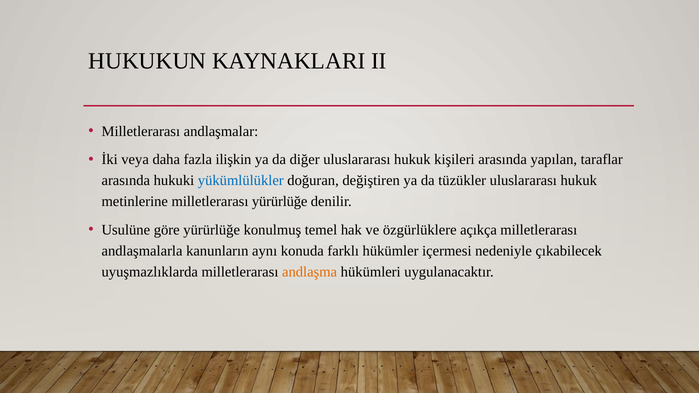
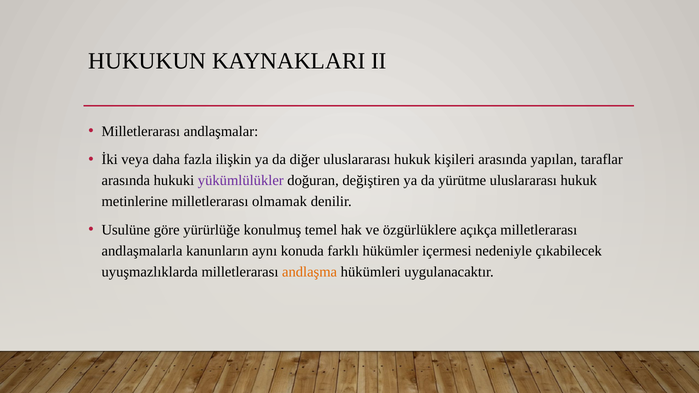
yükümlülükler colour: blue -> purple
tüzükler: tüzükler -> yürütme
milletlerarası yürürlüğe: yürürlüğe -> olmamak
